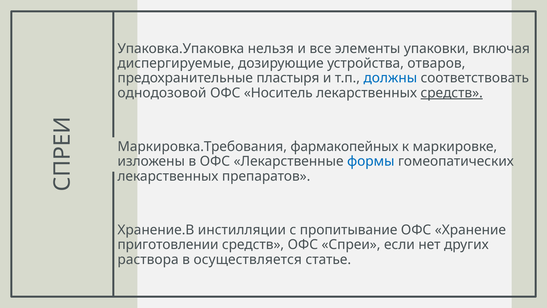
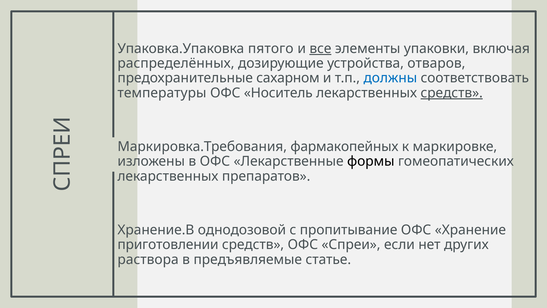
нельзя: нельзя -> пятого
все underline: none -> present
диспергируемые: диспергируемые -> распределённых
пластыря: пластыря -> сахарном
однодозовой: однодозовой -> температуры
формы colour: blue -> black
инстилляции: инстилляции -> однодозовой
осуществляется: осуществляется -> предъявляемые
